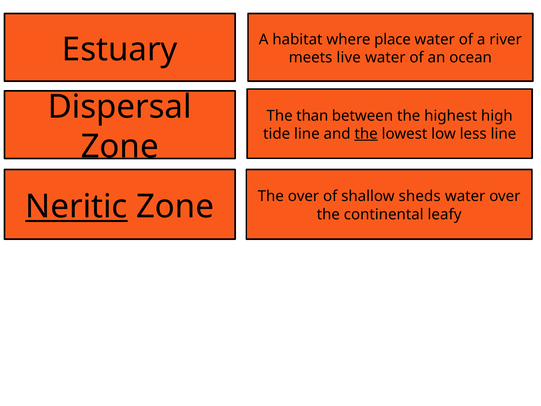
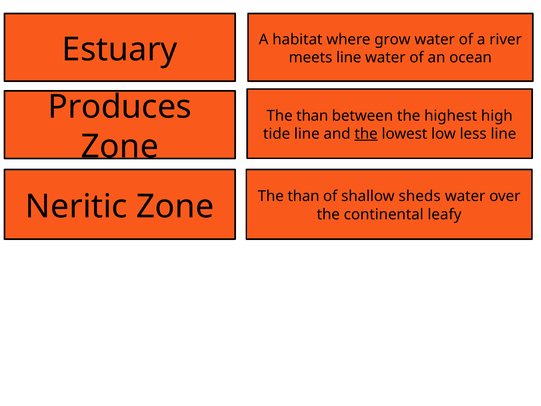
place: place -> grow
meets live: live -> line
Dispersal: Dispersal -> Produces
Neritic underline: present -> none
over at (303, 196): over -> than
